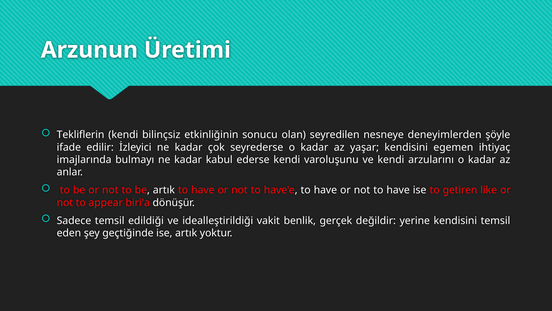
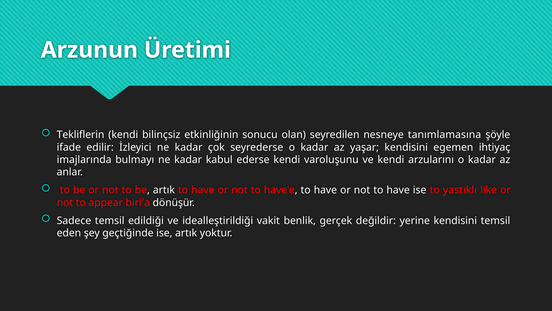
deneyimlerden: deneyimlerden -> tanımlamasına
getiren: getiren -> yastıklı
